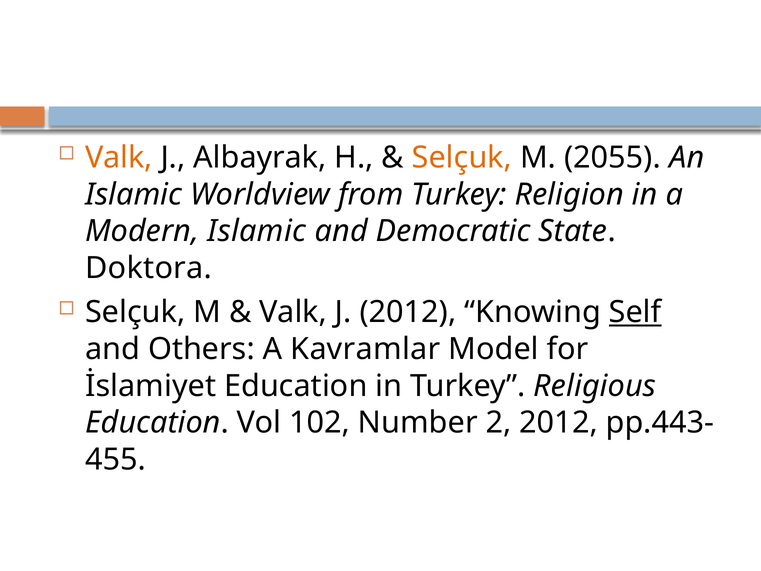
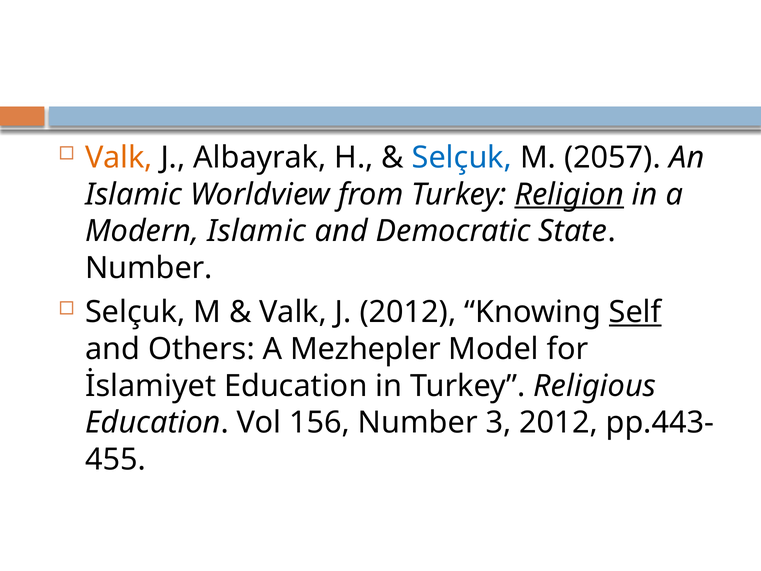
Selçuk at (462, 157) colour: orange -> blue
2055: 2055 -> 2057
Religion underline: none -> present
Doktora at (149, 268): Doktora -> Number
Kavramlar: Kavramlar -> Mezhepler
102: 102 -> 156
2: 2 -> 3
